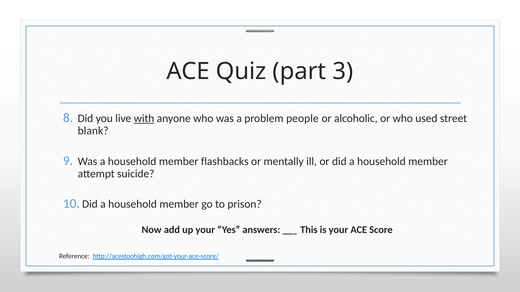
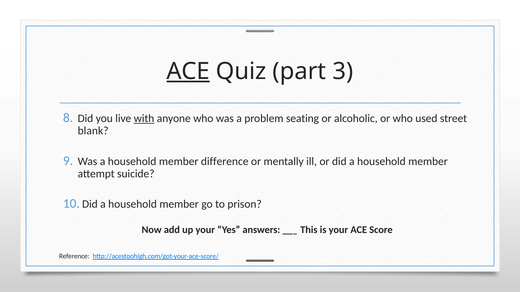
ACE at (188, 71) underline: none -> present
people: people -> seating
flashbacks: flashbacks -> difference
